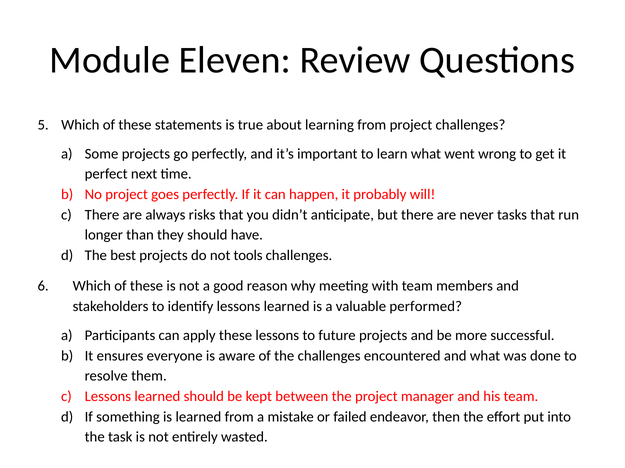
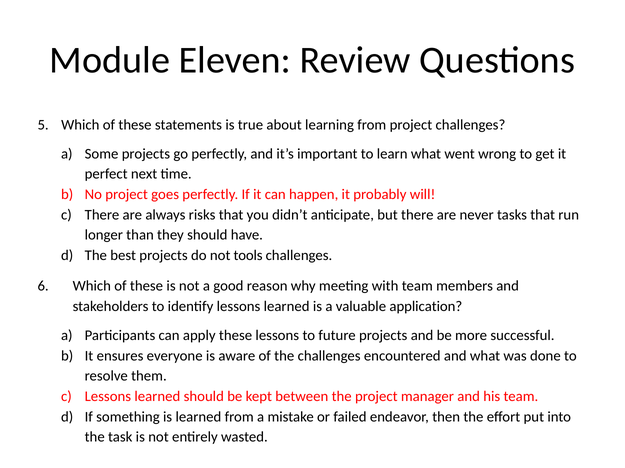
performed: performed -> application
